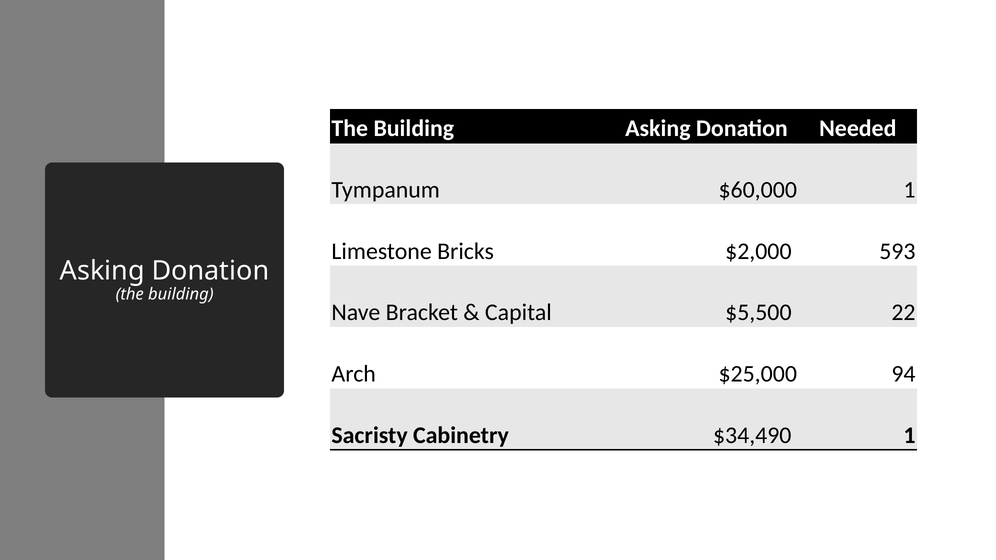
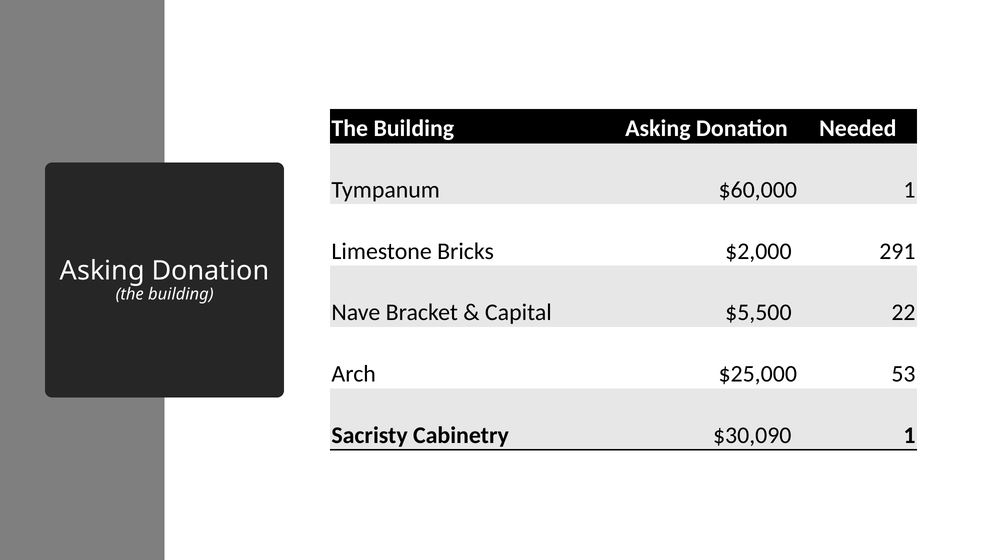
593: 593 -> 291
94: 94 -> 53
$34,490: $34,490 -> $30,090
